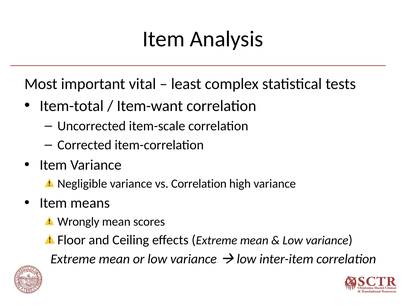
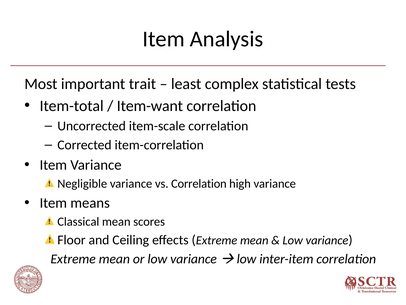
vital: vital -> trait
Wrongly: Wrongly -> Classical
